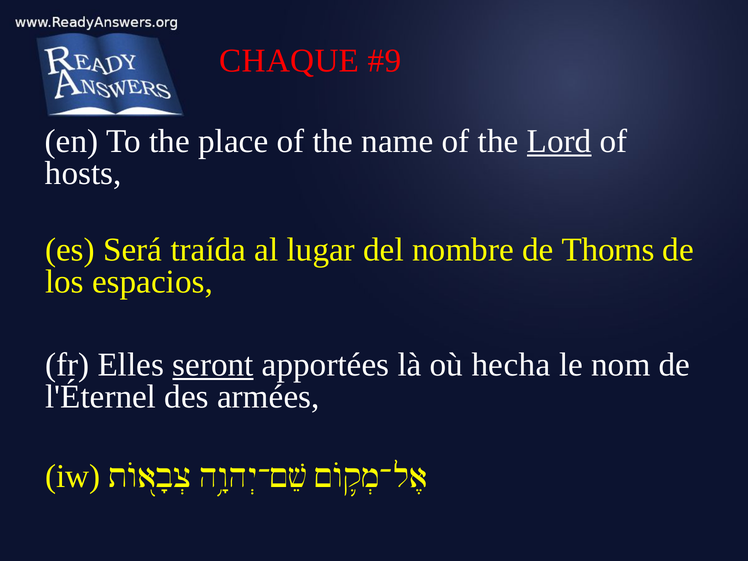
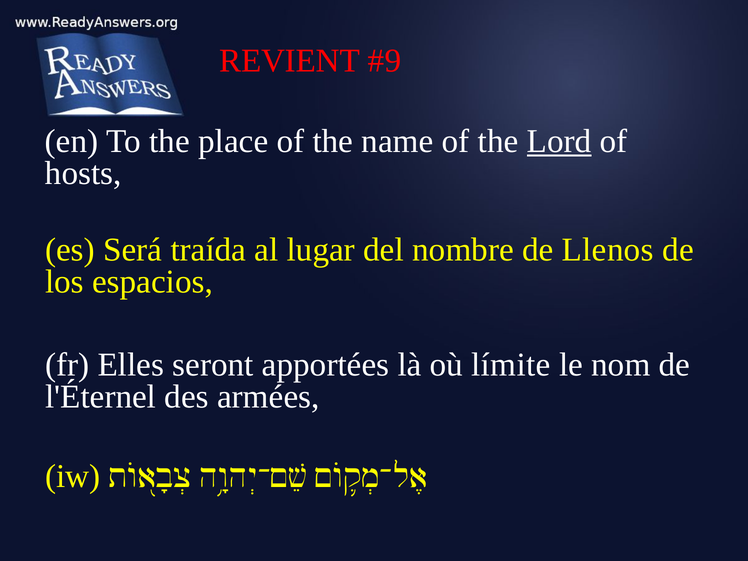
CHAQUE: CHAQUE -> REVIENT
Thorns: Thorns -> Llenos
seront underline: present -> none
hecha: hecha -> límite
